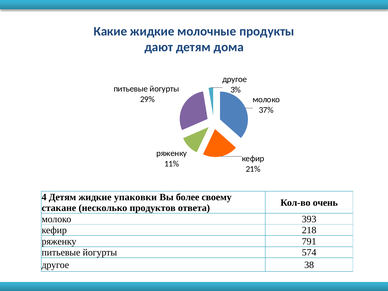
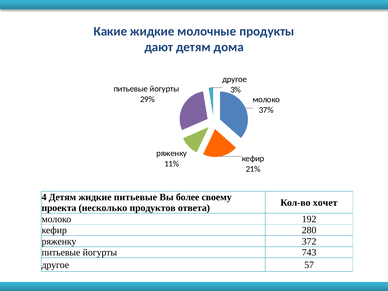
жидкие упаковки: упаковки -> питьевые
очень: очень -> хочет
стакане: стакане -> проекта
393: 393 -> 192
218: 218 -> 280
791: 791 -> 372
574: 574 -> 743
38: 38 -> 57
